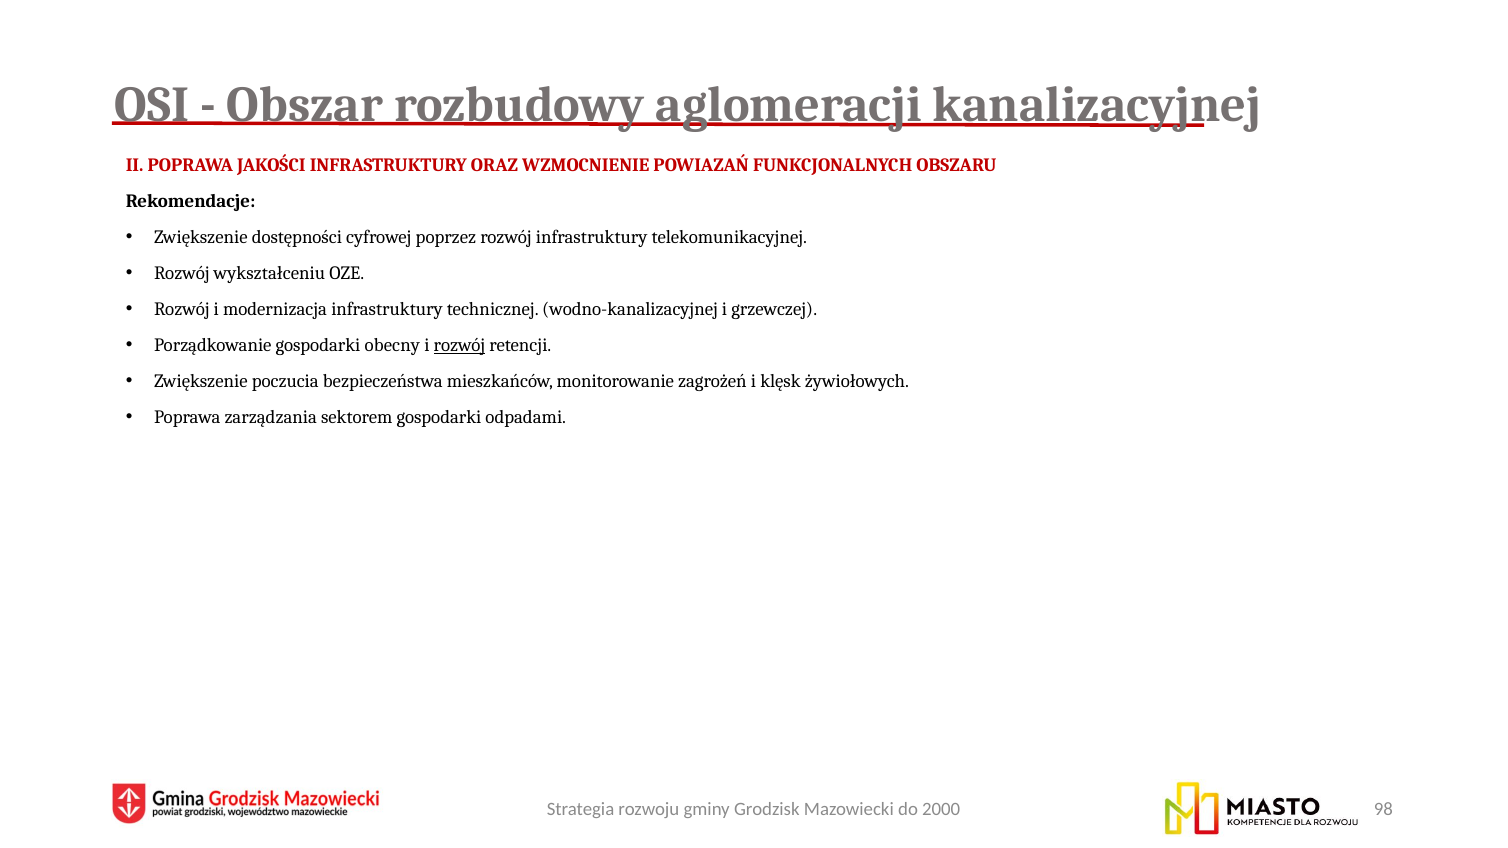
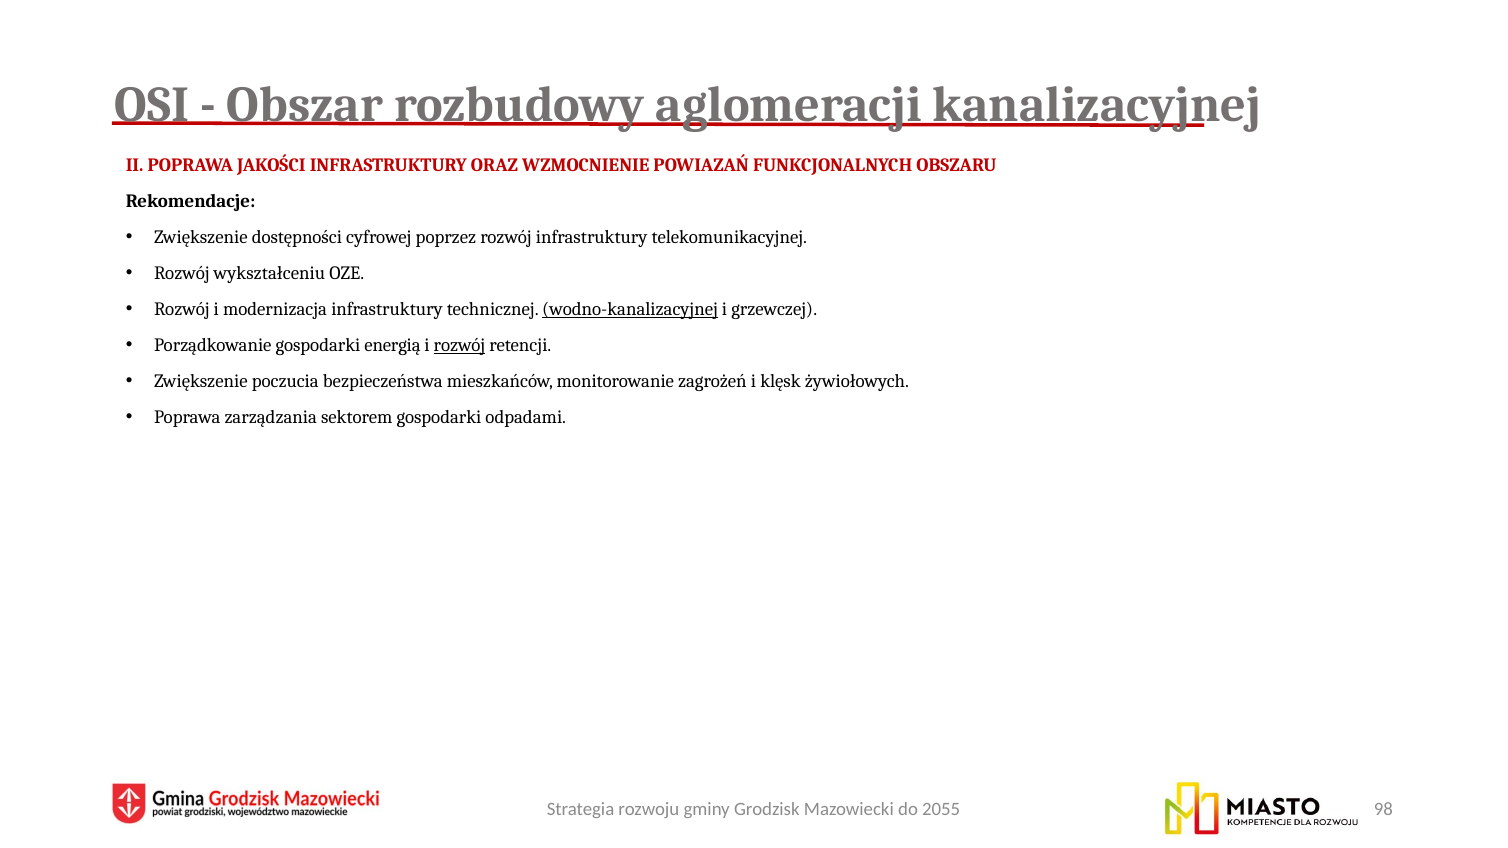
wodno-kanalizacyjnej underline: none -> present
obecny: obecny -> energią
2000: 2000 -> 2055
